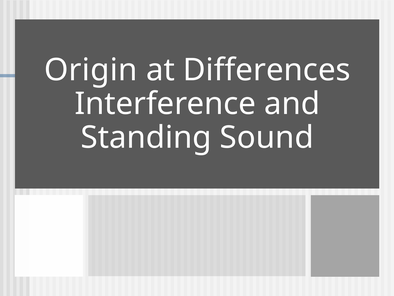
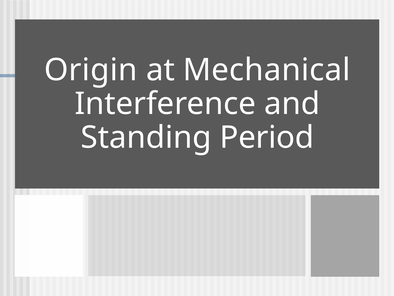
Differences: Differences -> Mechanical
Sound: Sound -> Period
